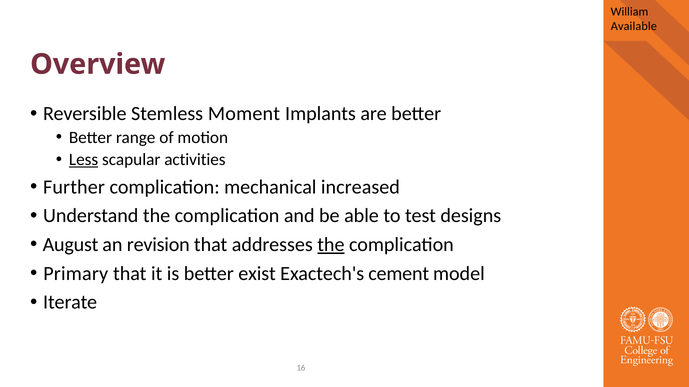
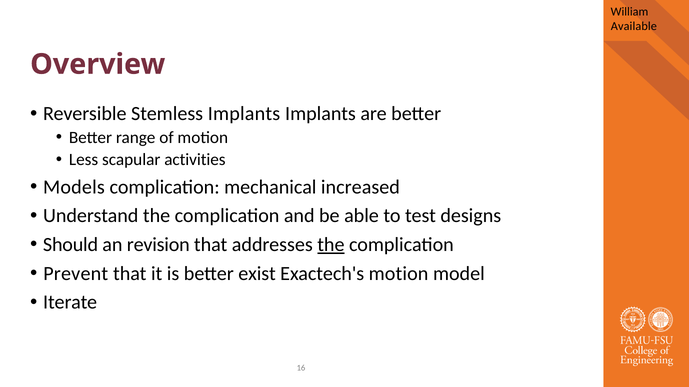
Stemless Moment: Moment -> Implants
Less underline: present -> none
Further: Further -> Models
August: August -> Should
Primary: Primary -> Prevent
Exactech's cement: cement -> motion
